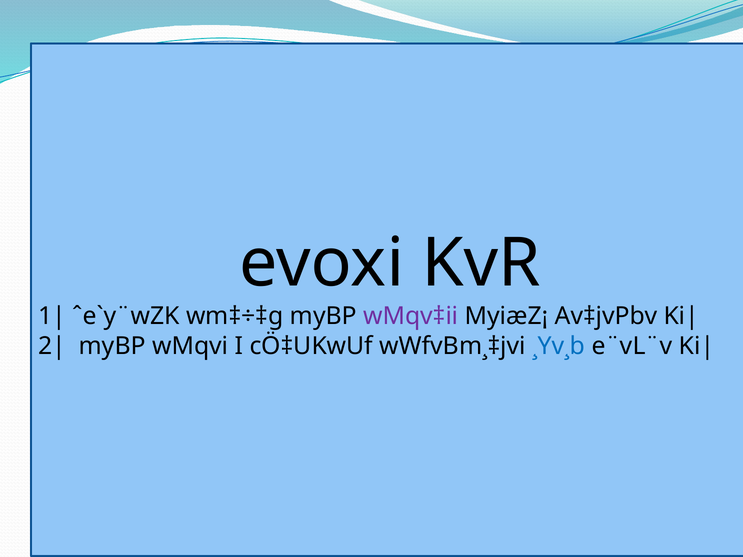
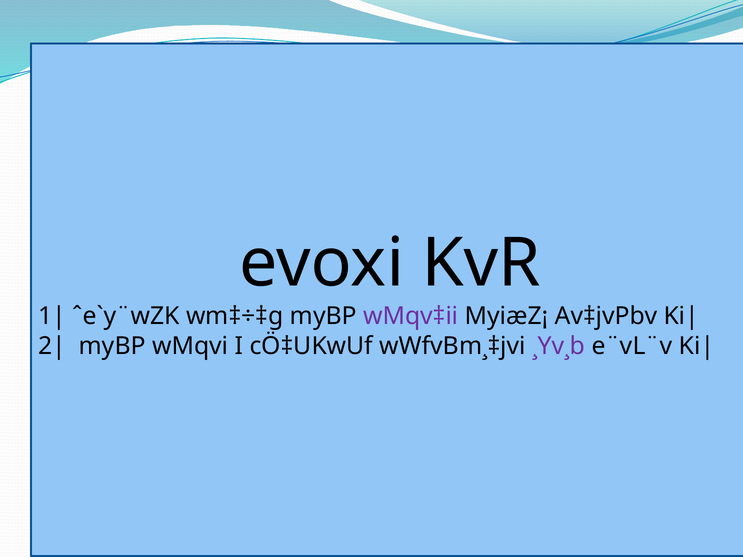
¸Yv¸b colour: blue -> purple
